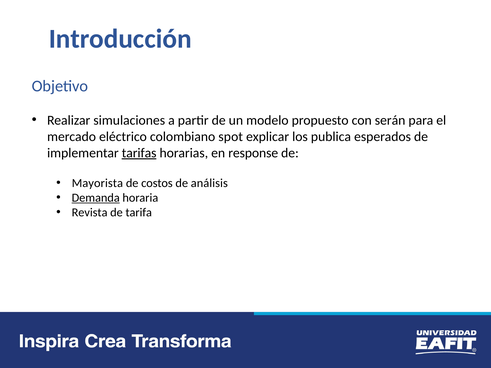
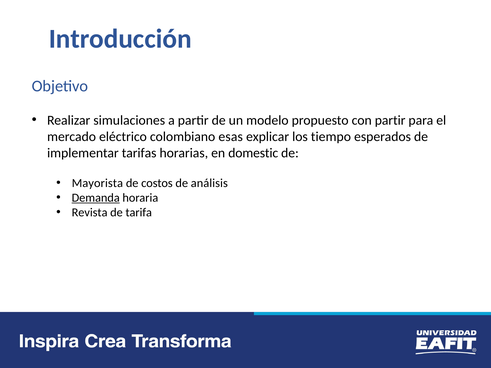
con serán: serán -> partir
spot: spot -> esas
publica: publica -> tiempo
tarifas underline: present -> none
response: response -> domestic
